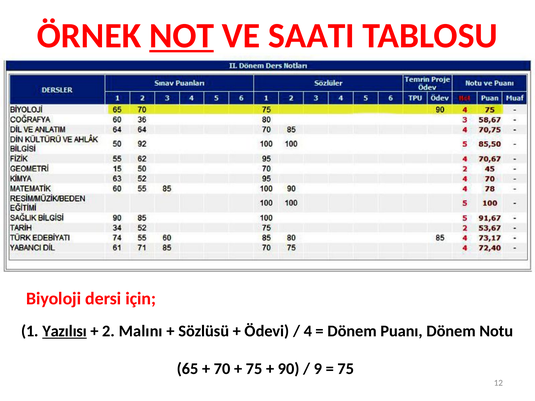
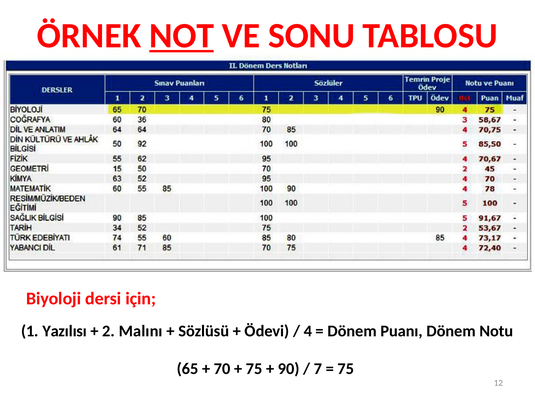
SAATI: SAATI -> SONU
Yazılısı underline: present -> none
9: 9 -> 7
